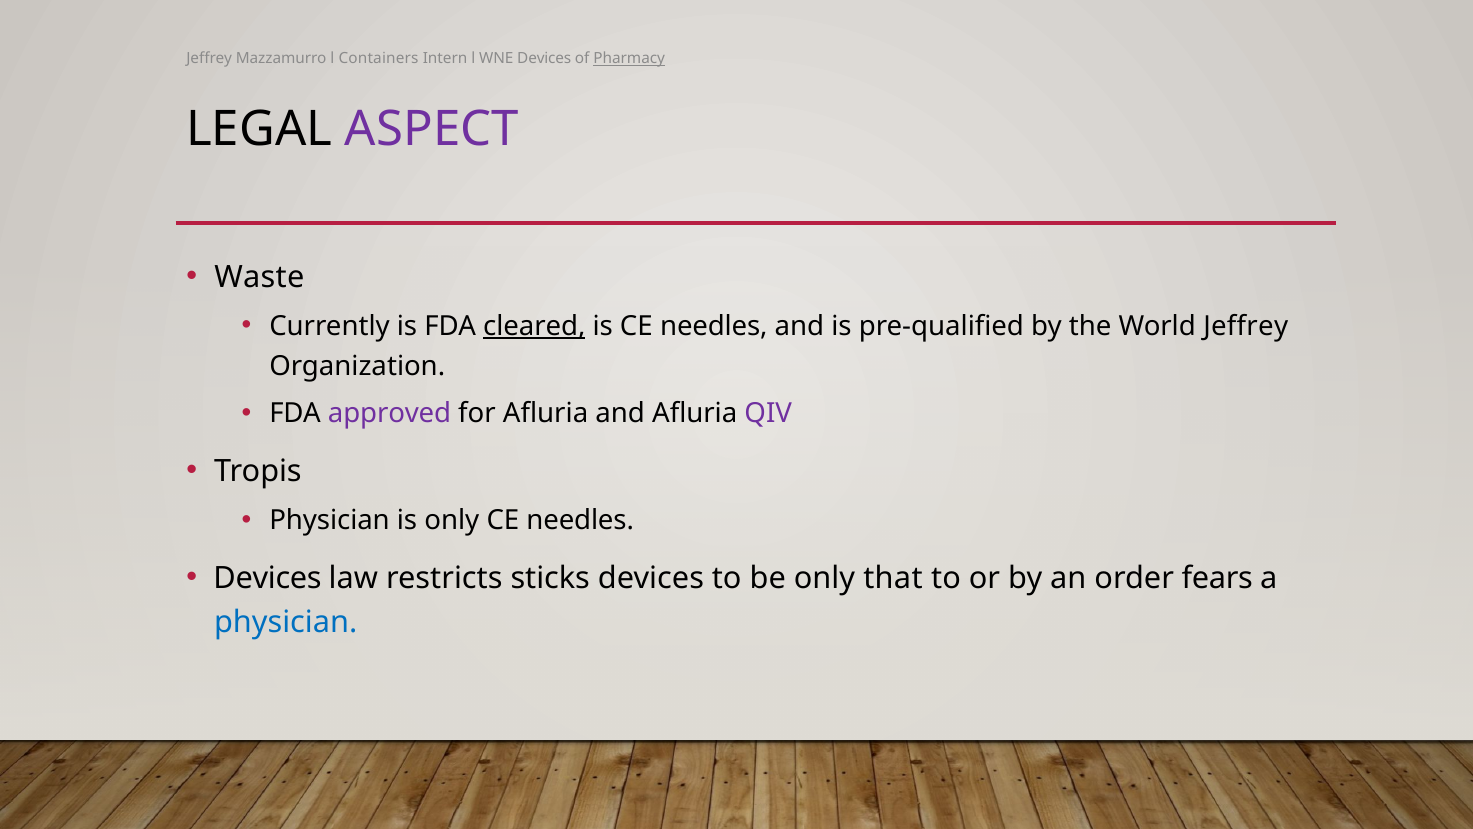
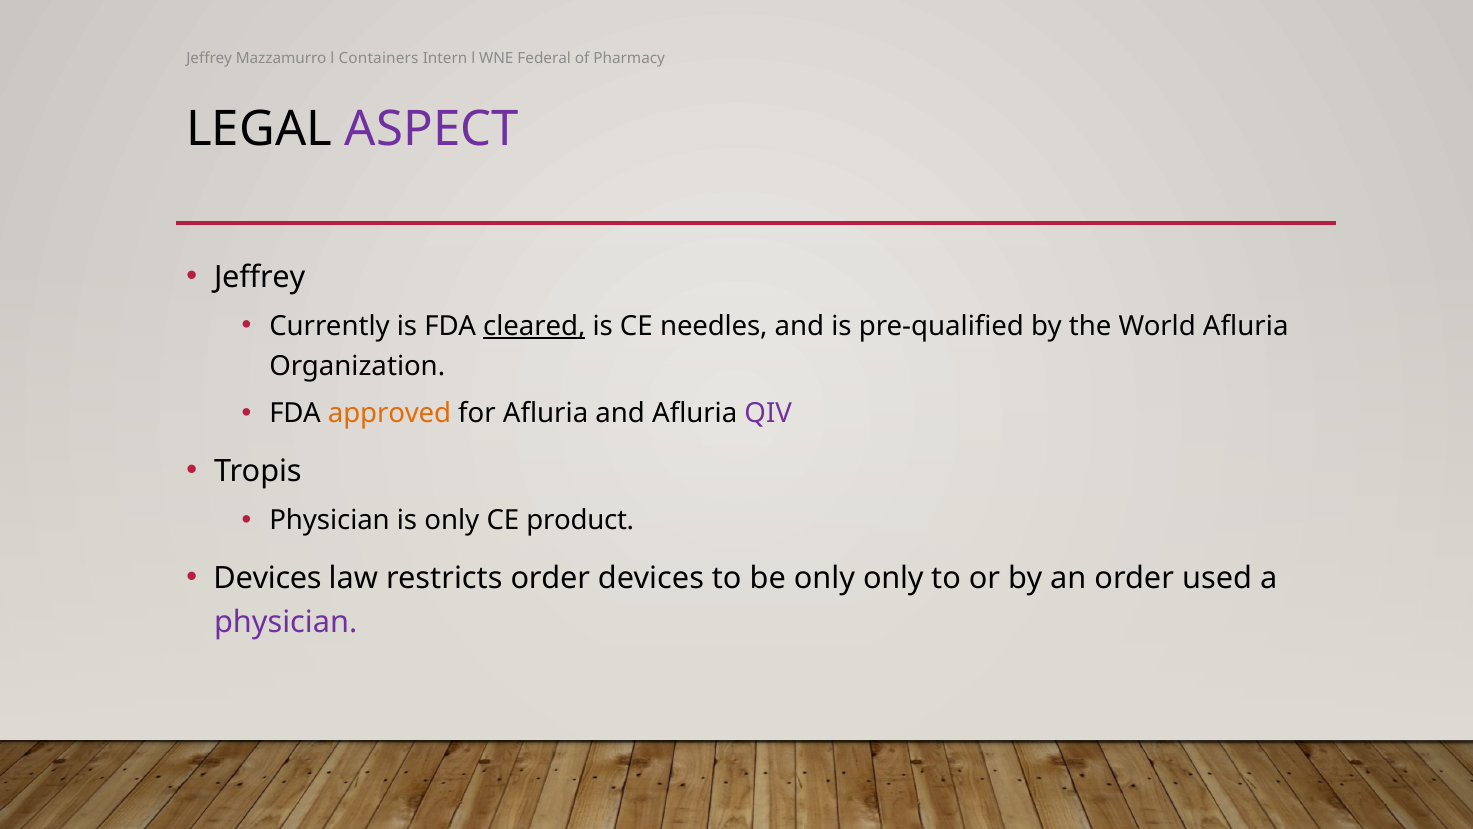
WNE Devices: Devices -> Federal
Pharmacy underline: present -> none
Waste at (259, 277): Waste -> Jeffrey
World Jeffrey: Jeffrey -> Afluria
approved colour: purple -> orange
only CE needles: needles -> product
restricts sticks: sticks -> order
only that: that -> only
fears: fears -> used
physician at (286, 622) colour: blue -> purple
